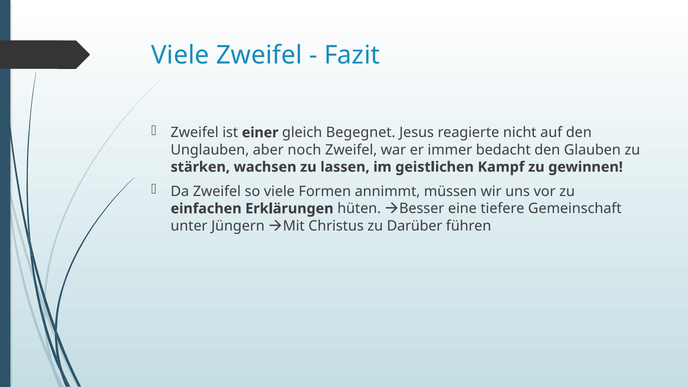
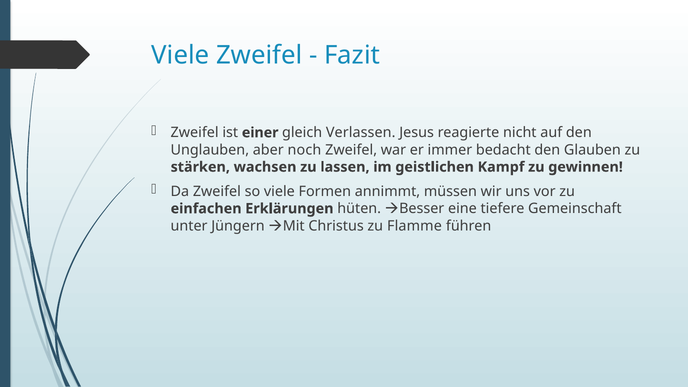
Begegnet: Begegnet -> Verlassen
Darüber: Darüber -> Flamme
